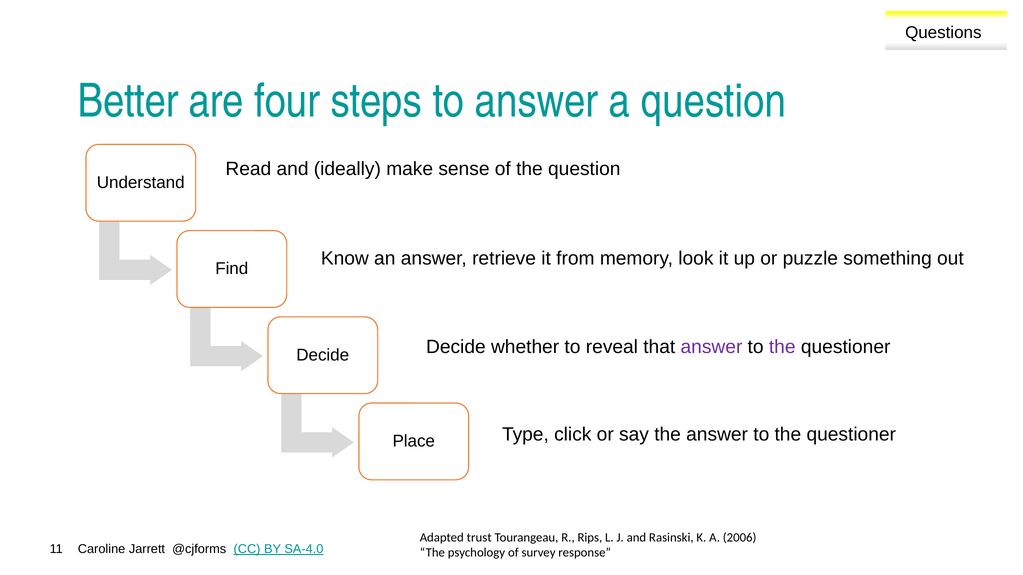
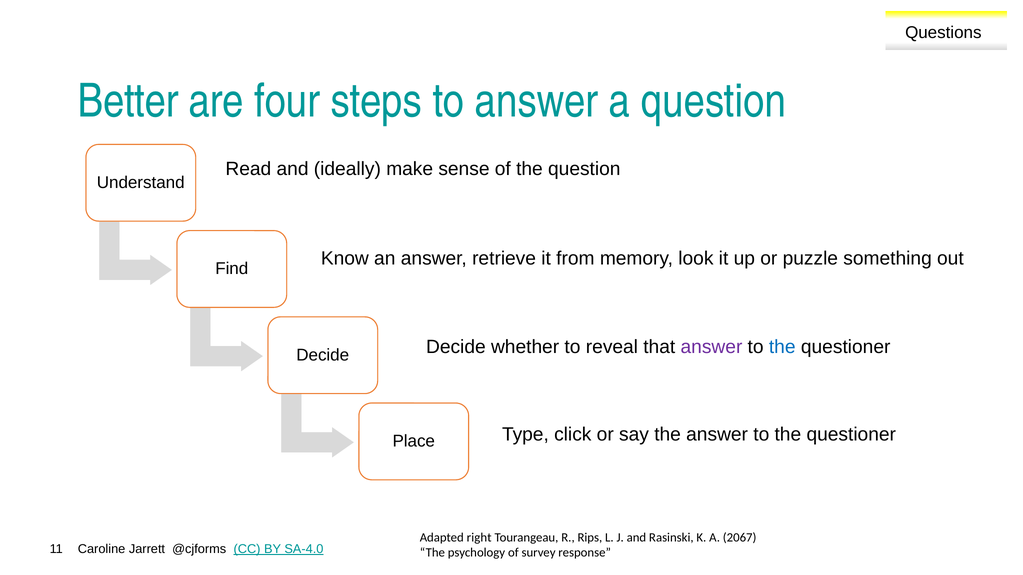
the at (782, 347) colour: purple -> blue
trust: trust -> right
2006: 2006 -> 2067
